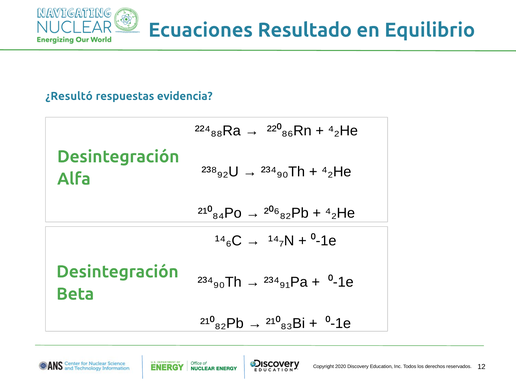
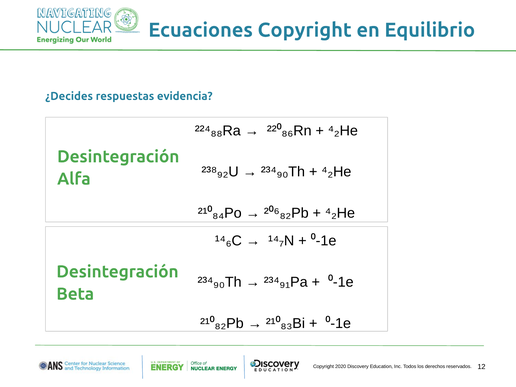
Ecuaciones Resultado: Resultado -> Copyright
¿Resultó: ¿Resultó -> ¿Decides
